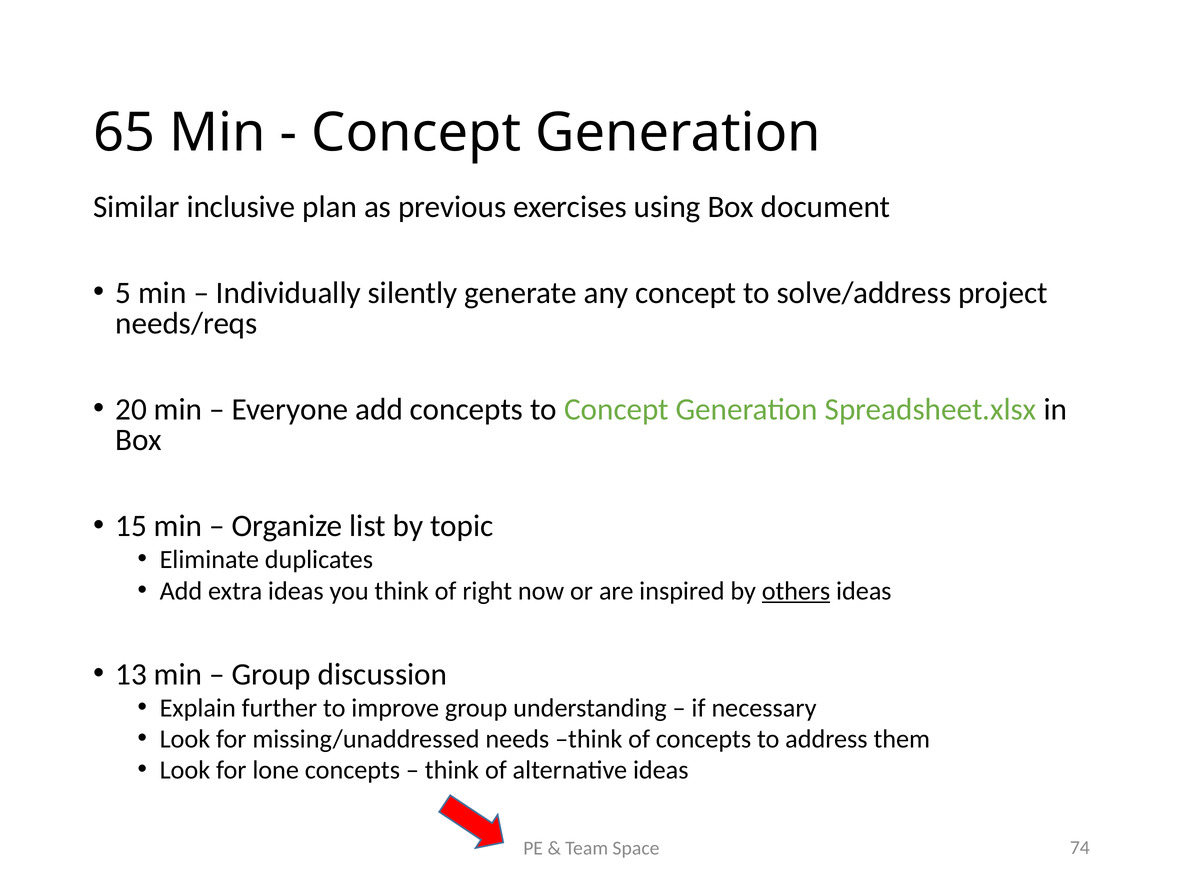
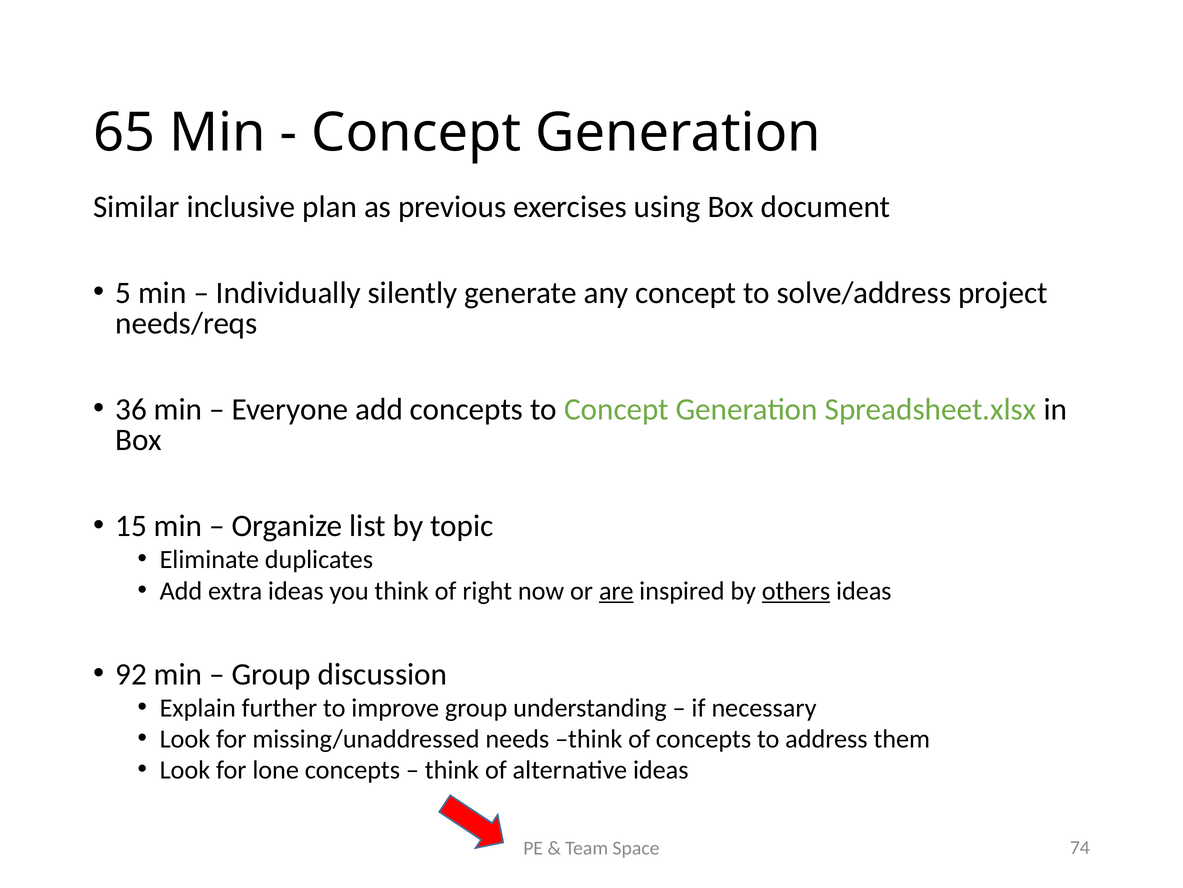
20: 20 -> 36
are underline: none -> present
13: 13 -> 92
